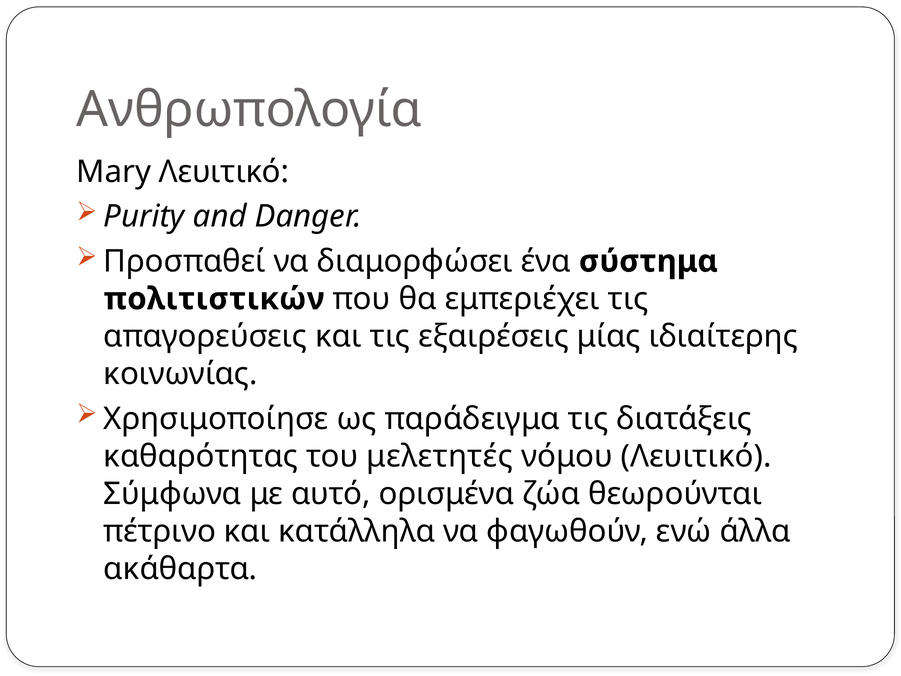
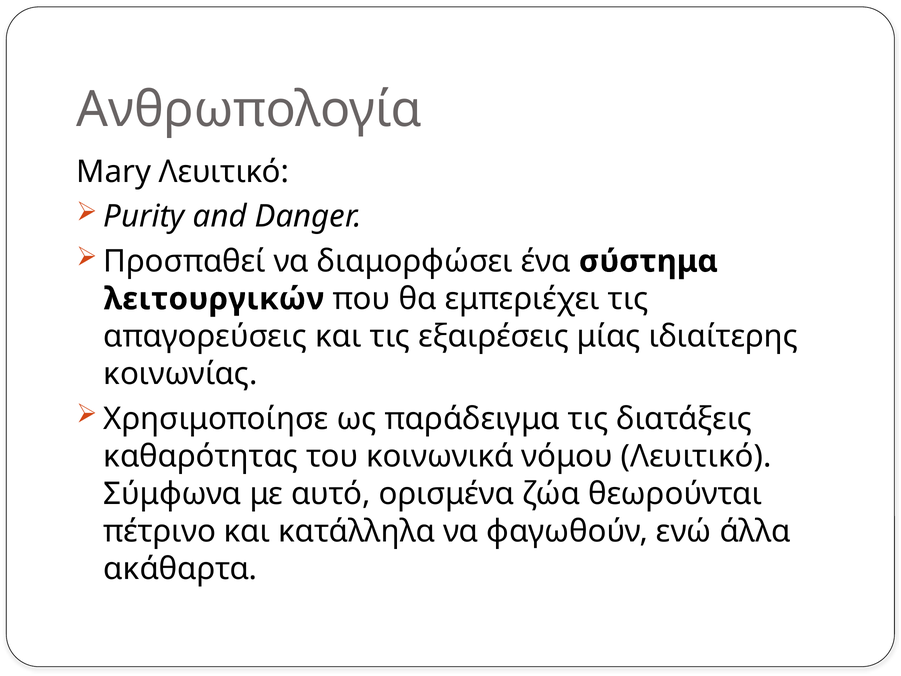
πολιτιστικών: πολιτιστικών -> λειτουργικών
μελετητές: μελετητές -> κοινωνικά
